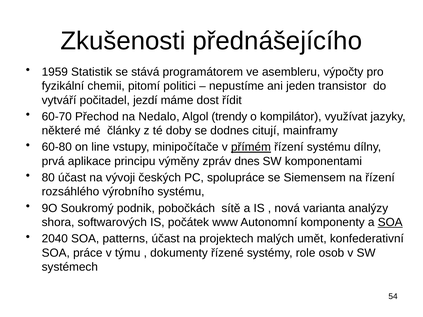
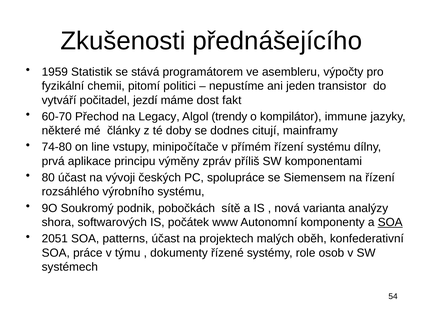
řídit: řídit -> fakt
Nedalo: Nedalo -> Legacy
využívat: využívat -> immune
60-80: 60-80 -> 74-80
přímém underline: present -> none
dnes: dnes -> příliš
2040: 2040 -> 2051
umět: umět -> oběh
